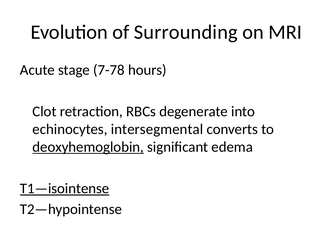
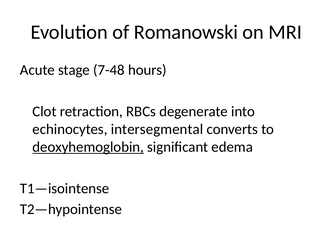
Surrounding: Surrounding -> Romanowski
7-78: 7-78 -> 7-48
T1—isointense underline: present -> none
